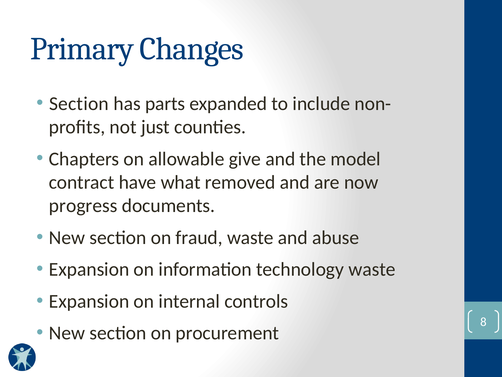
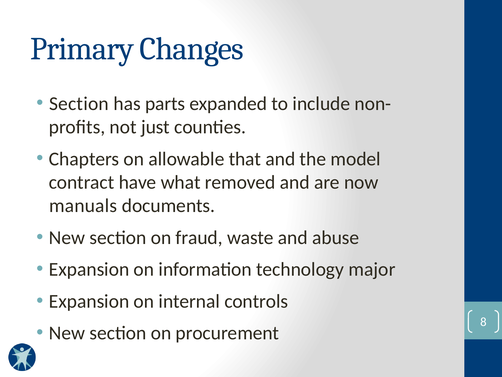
give: give -> that
progress: progress -> manuals
technology waste: waste -> major
